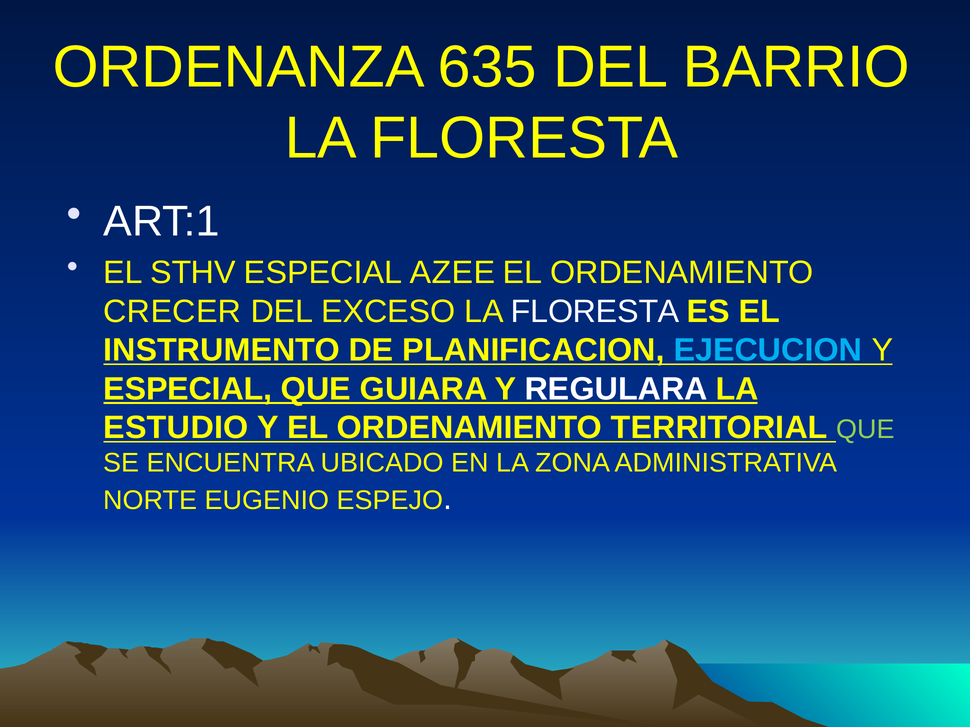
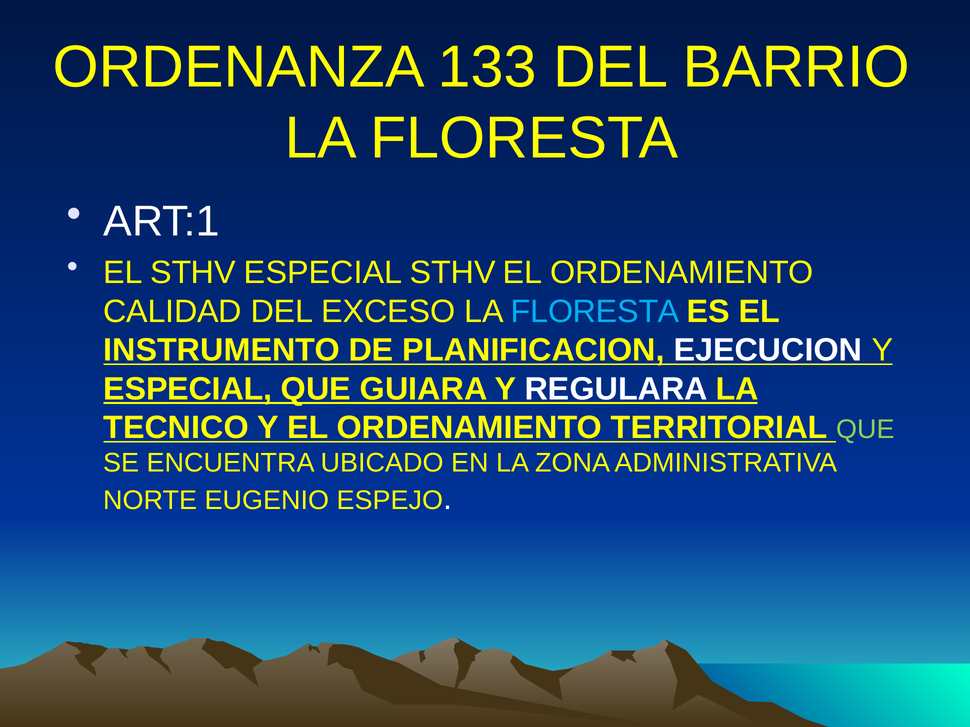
635: 635 -> 133
ESPECIAL AZEE: AZEE -> STHV
CRECER: CRECER -> CALIDAD
FLORESTA at (595, 312) colour: white -> light blue
EJECUCION colour: light blue -> white
ESTUDIO: ESTUDIO -> TECNICO
